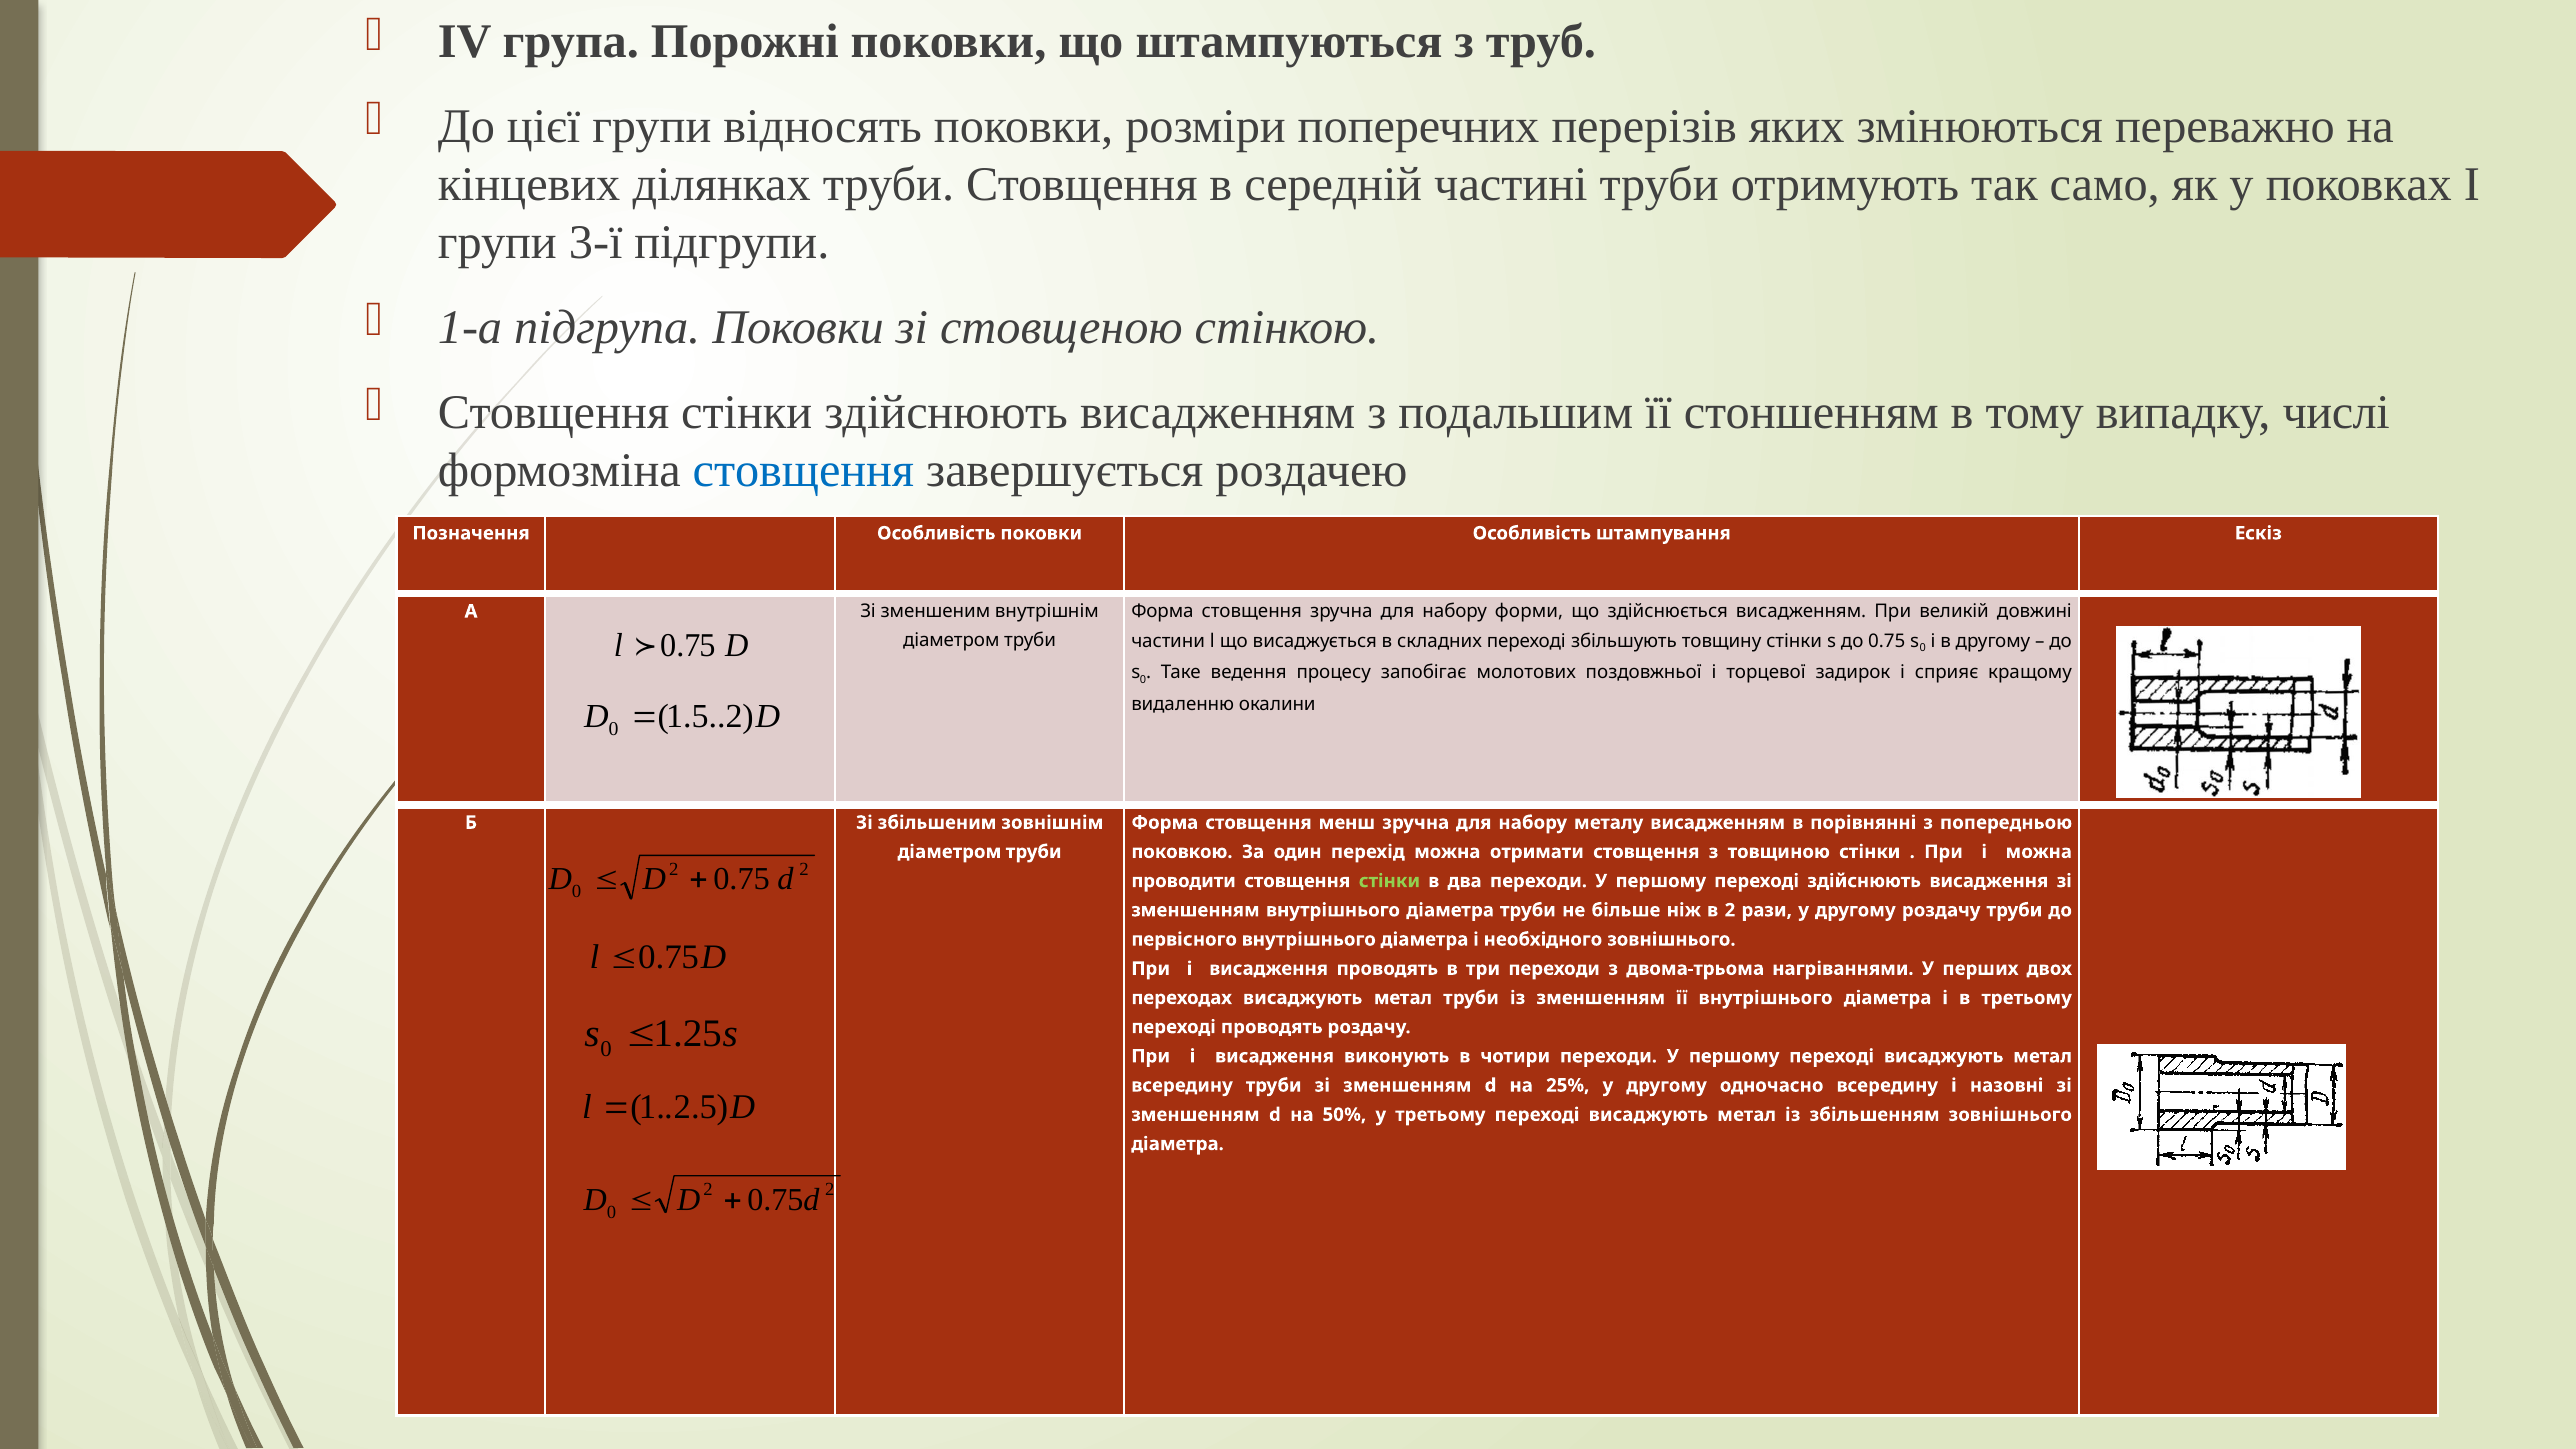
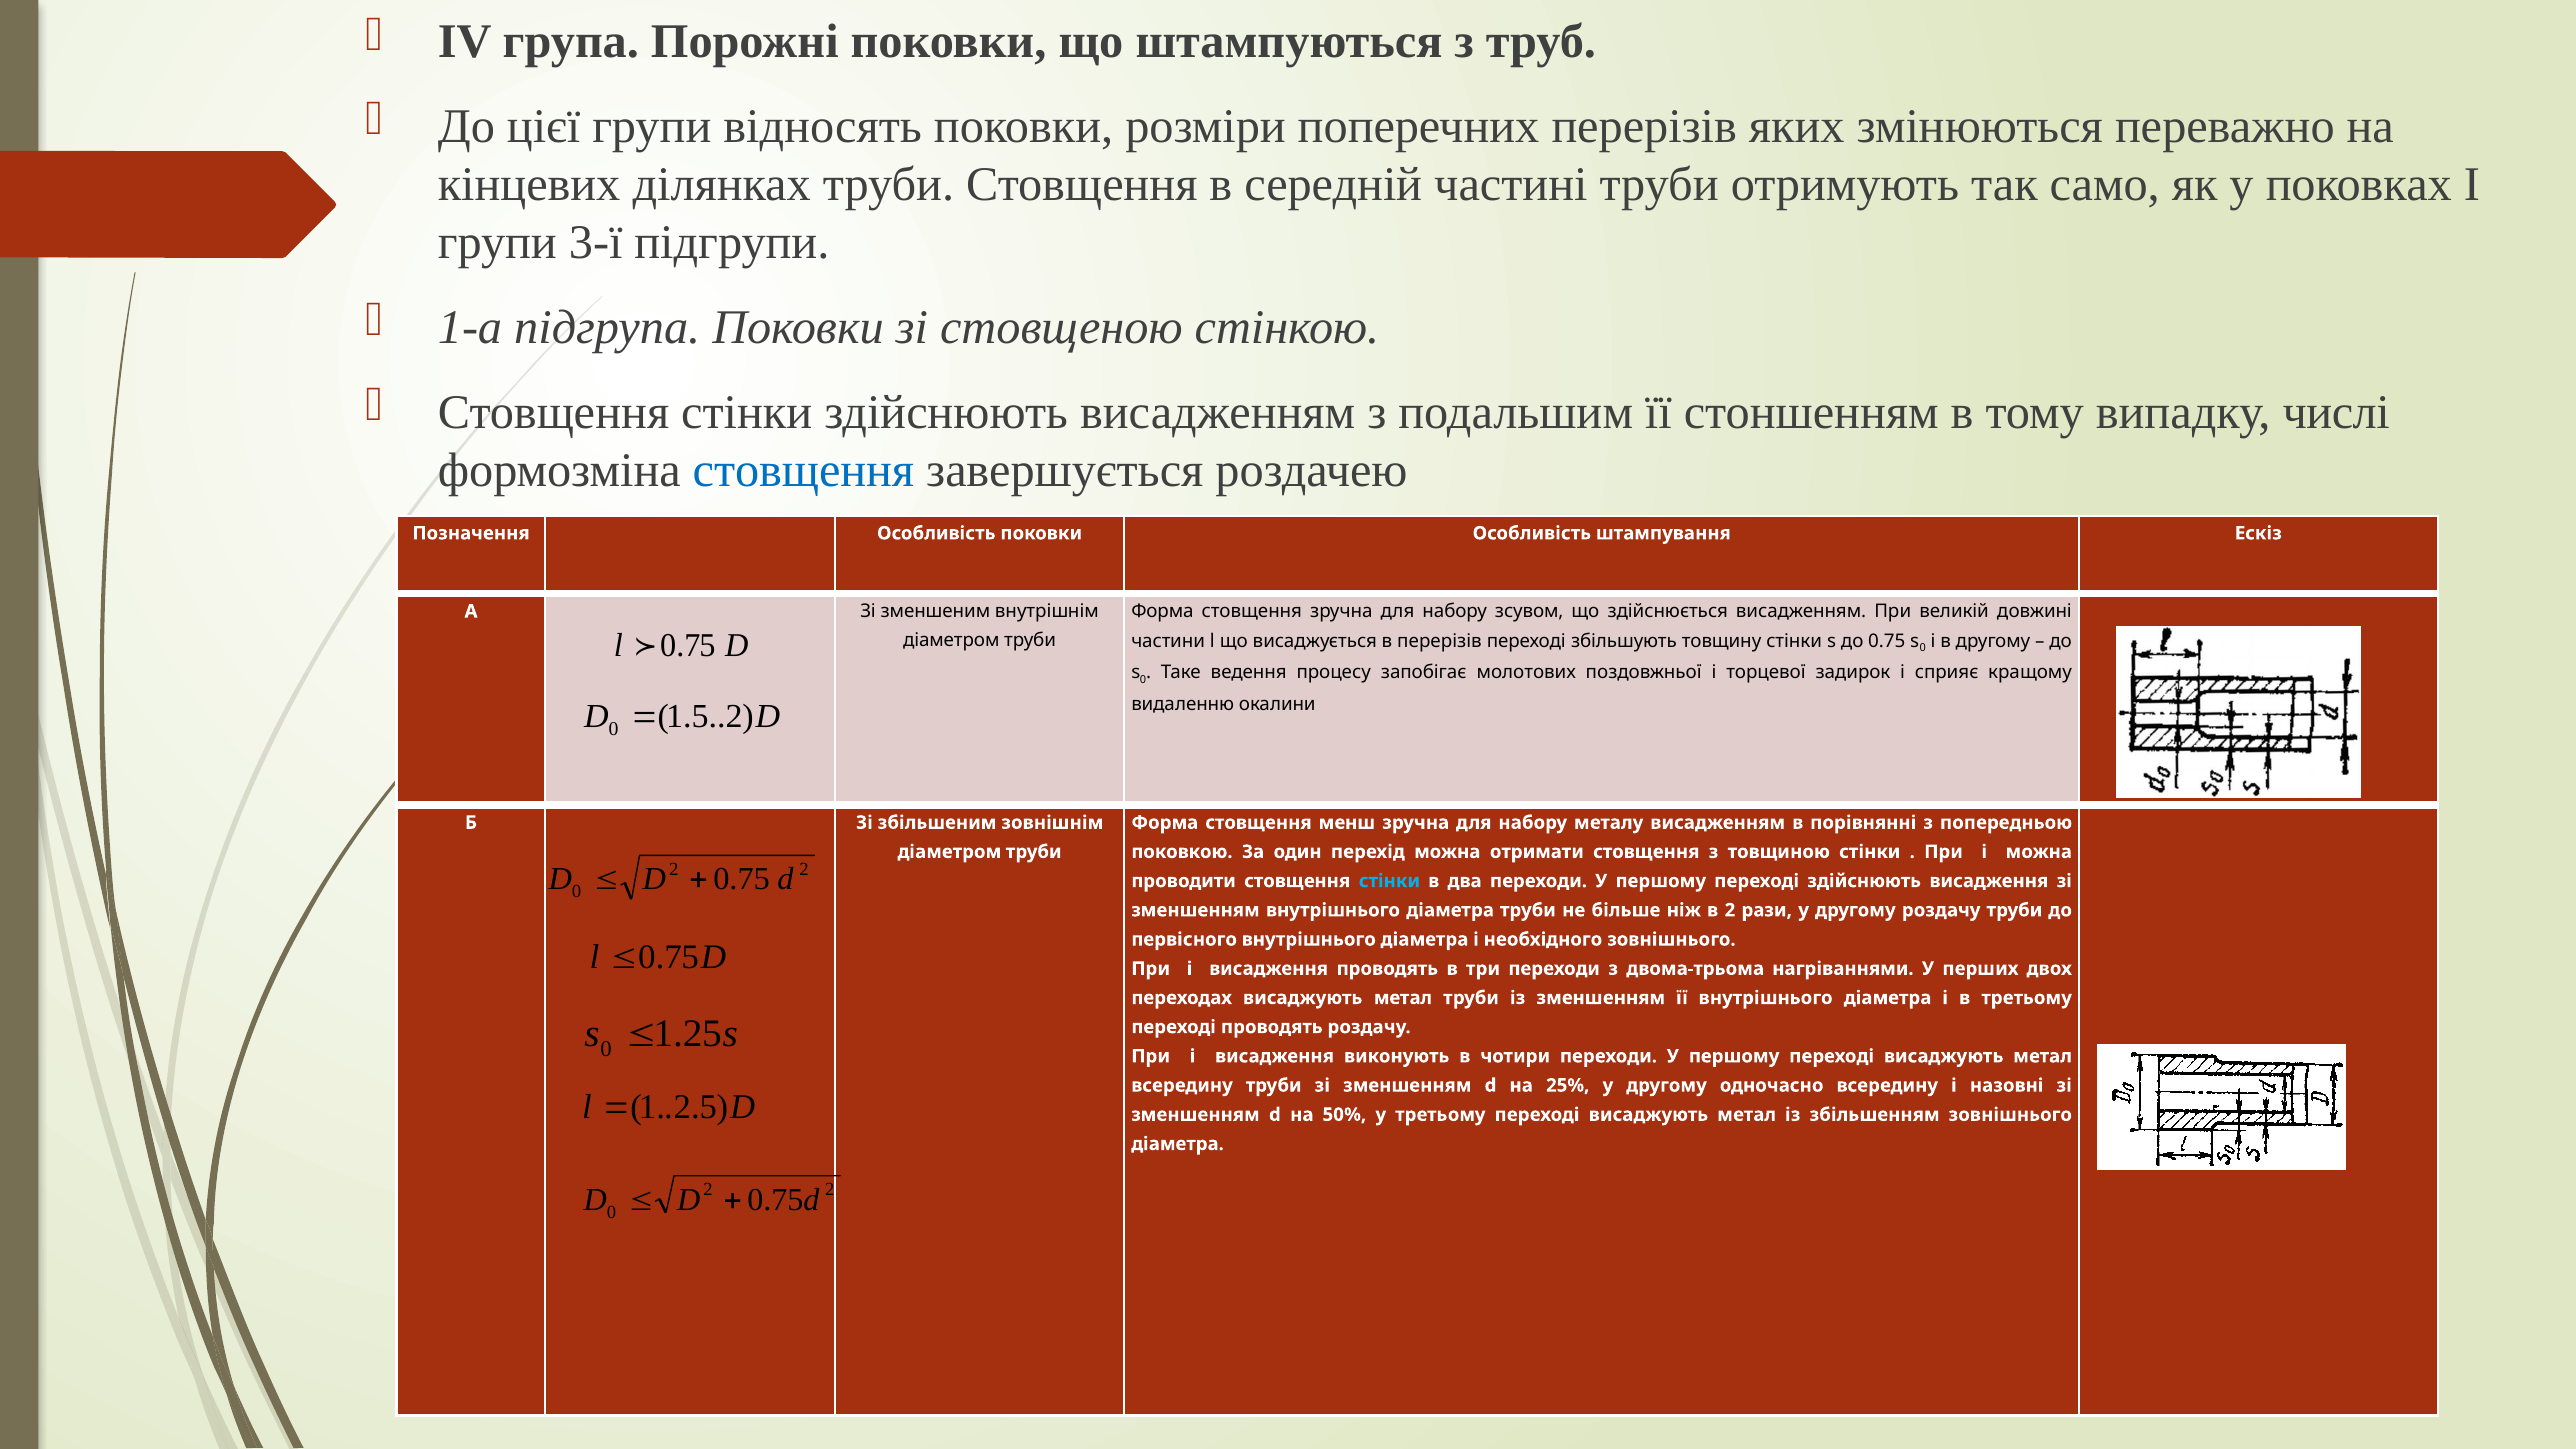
форми: форми -> зсувом
в складних: складних -> перерізів
стінки at (1389, 881) colour: light green -> light blue
